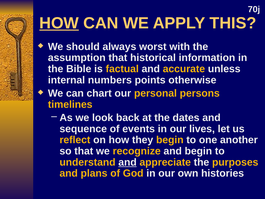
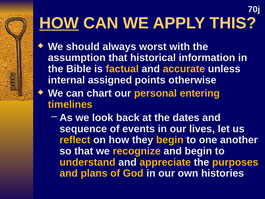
numbers: numbers -> assigned
persons: persons -> entering
and at (127, 162) underline: present -> none
